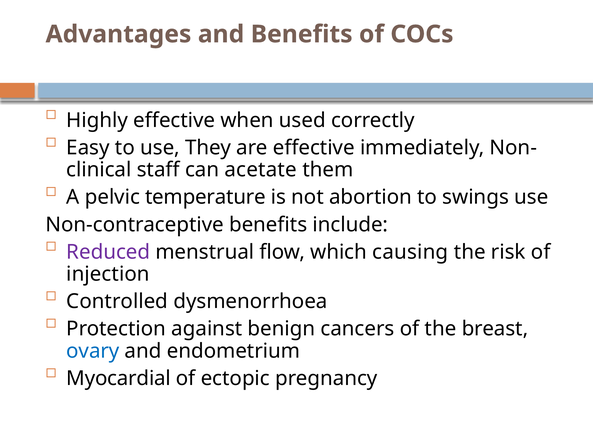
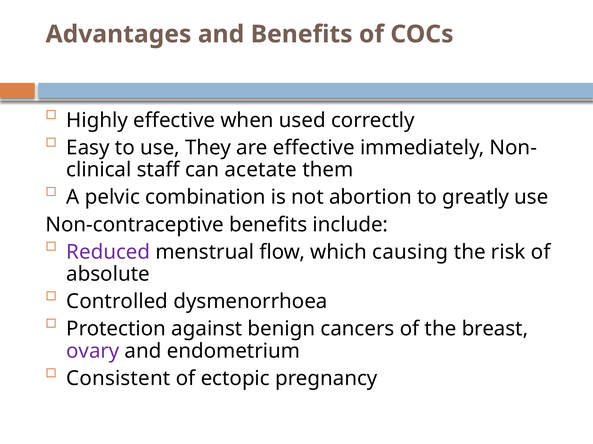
temperature: temperature -> combination
swings: swings -> greatly
injection: injection -> absolute
ovary colour: blue -> purple
Myocardial: Myocardial -> Consistent
